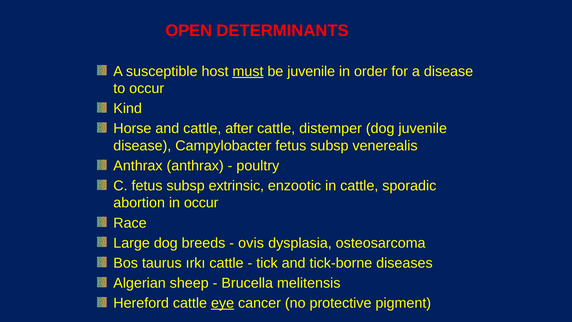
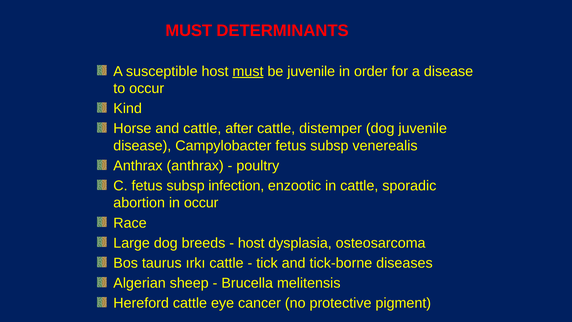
OPEN at (189, 31): OPEN -> MUST
extrinsic: extrinsic -> infection
ovis at (251, 243): ovis -> host
eye underline: present -> none
